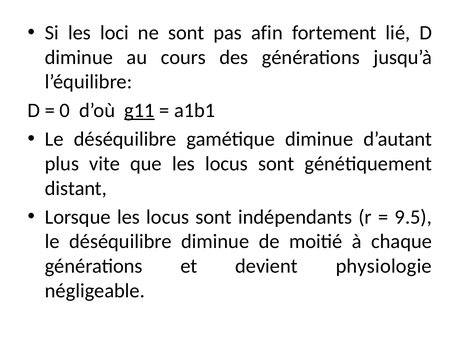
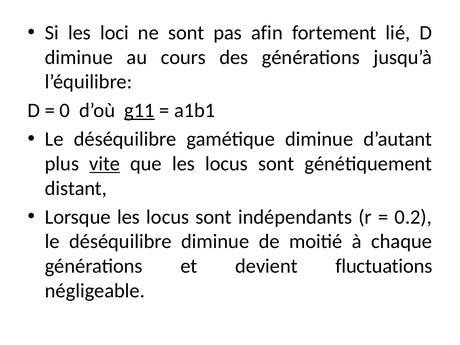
vite underline: none -> present
9.5: 9.5 -> 0.2
physiologie: physiologie -> fluctuations
